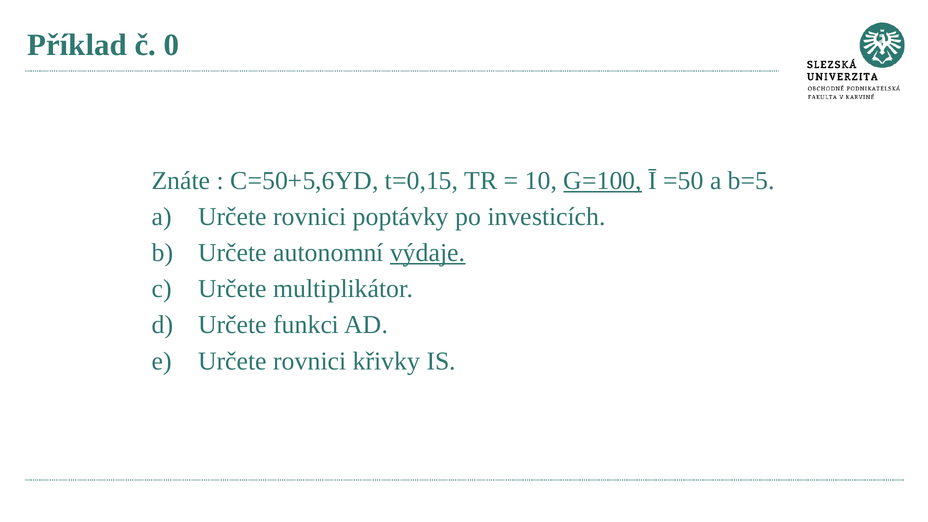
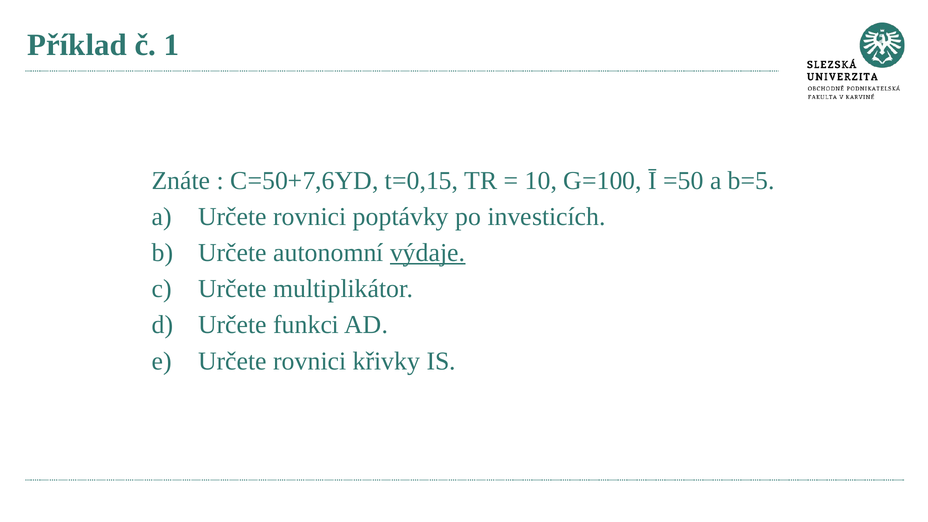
0: 0 -> 1
C=50+5,6YD: C=50+5,6YD -> C=50+7,6YD
G=100 underline: present -> none
